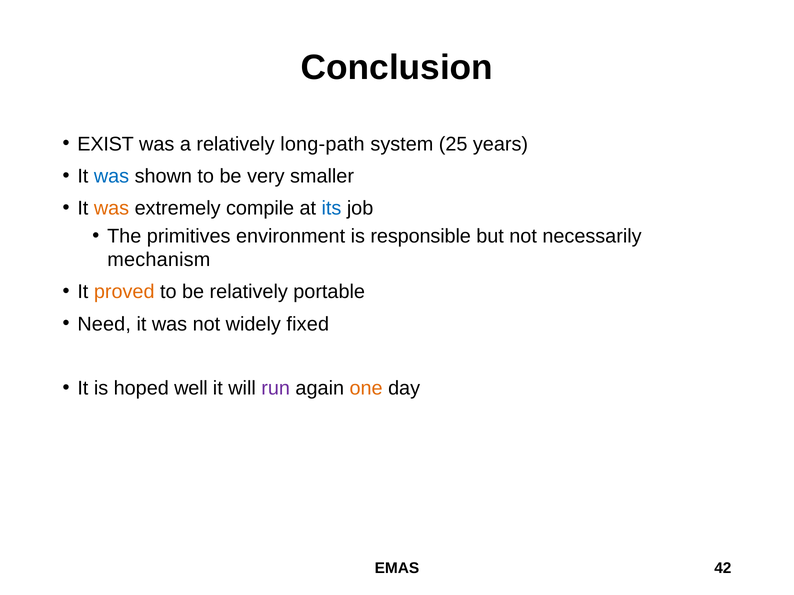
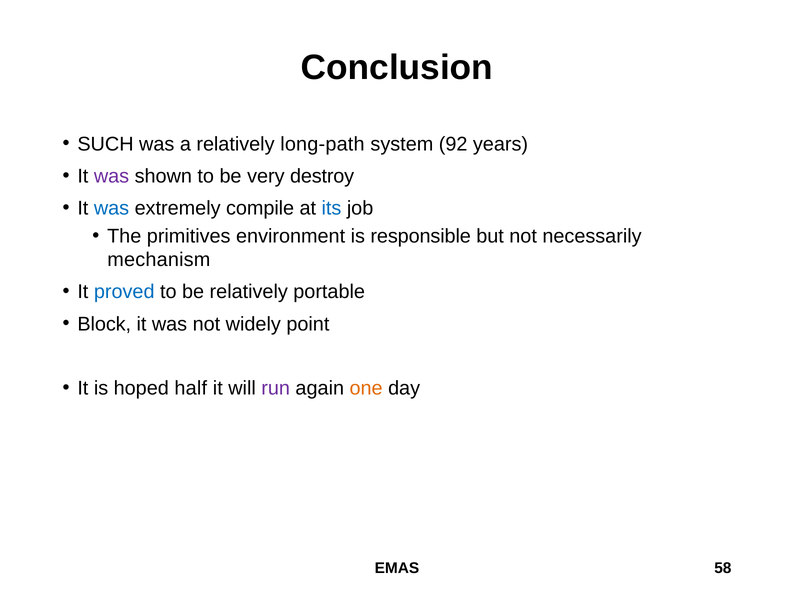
EXIST: EXIST -> SUCH
25: 25 -> 92
was at (112, 176) colour: blue -> purple
smaller: smaller -> destroy
was at (112, 208) colour: orange -> blue
proved colour: orange -> blue
Need: Need -> Block
fixed: fixed -> point
well: well -> half
42: 42 -> 58
